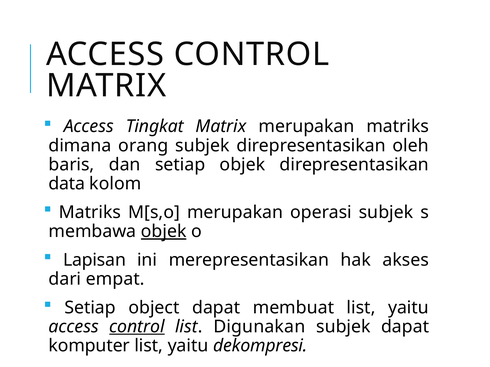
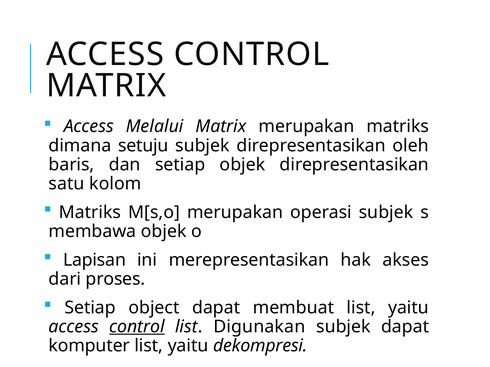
Tingkat: Tingkat -> Melalui
orang: orang -> setuju
data: data -> satu
objek at (164, 232) underline: present -> none
empat: empat -> proses
